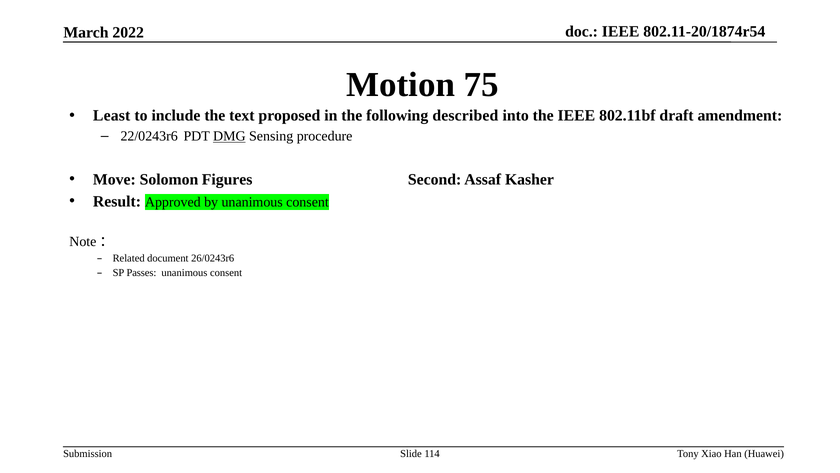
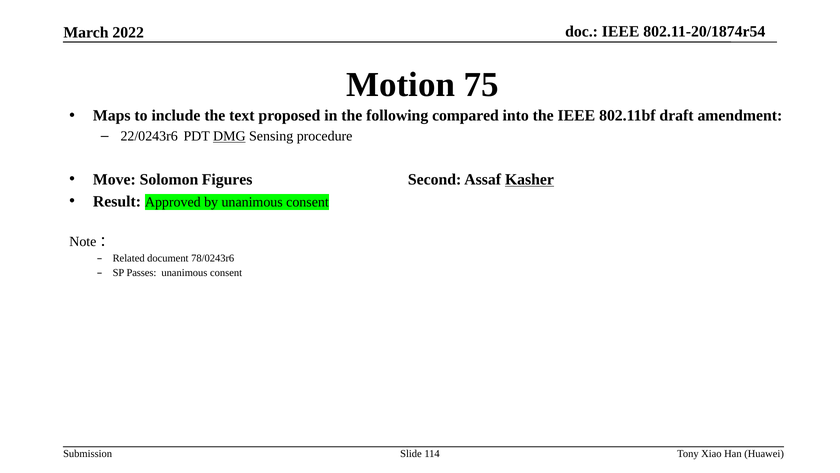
Least: Least -> Maps
described: described -> compared
Kasher underline: none -> present
26/0243r6: 26/0243r6 -> 78/0243r6
